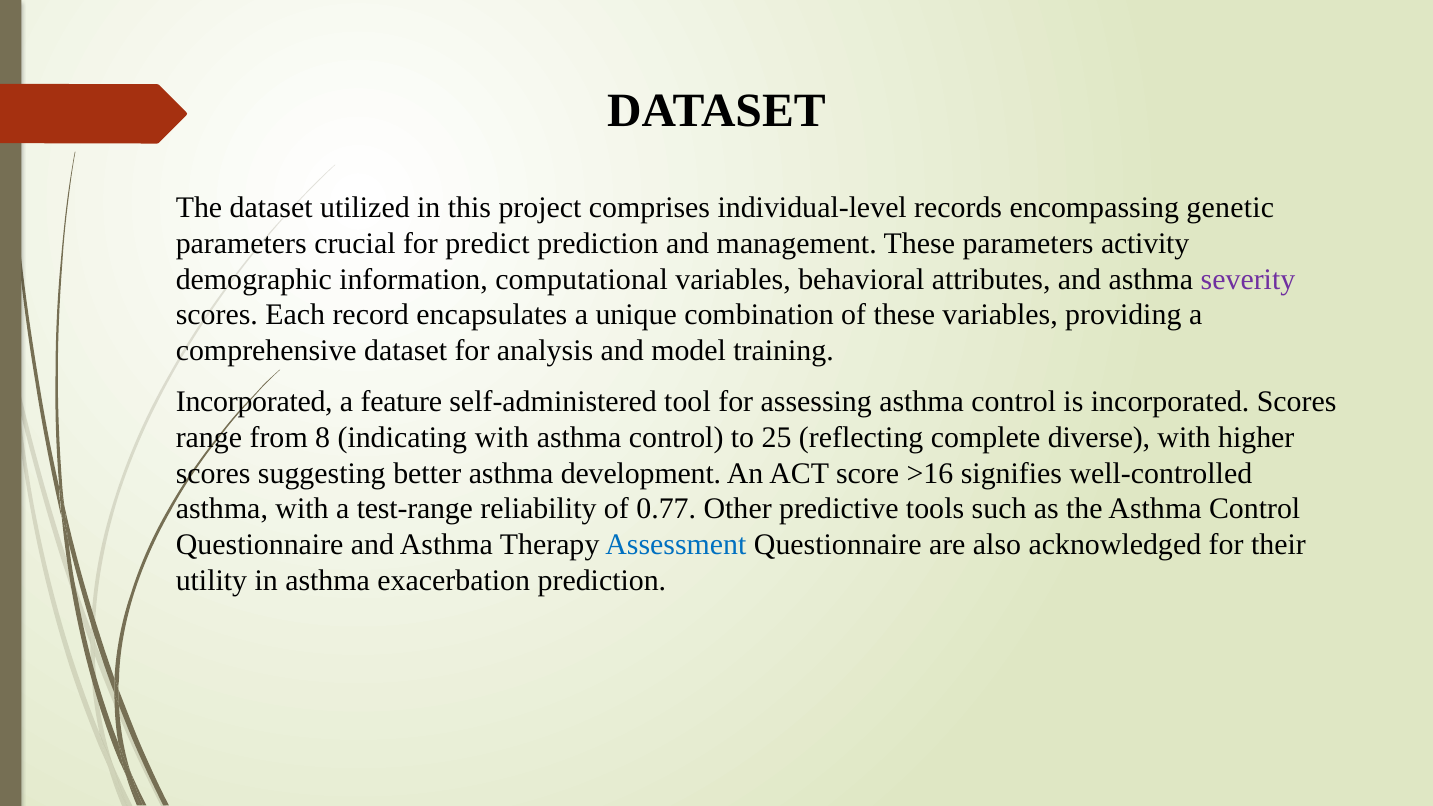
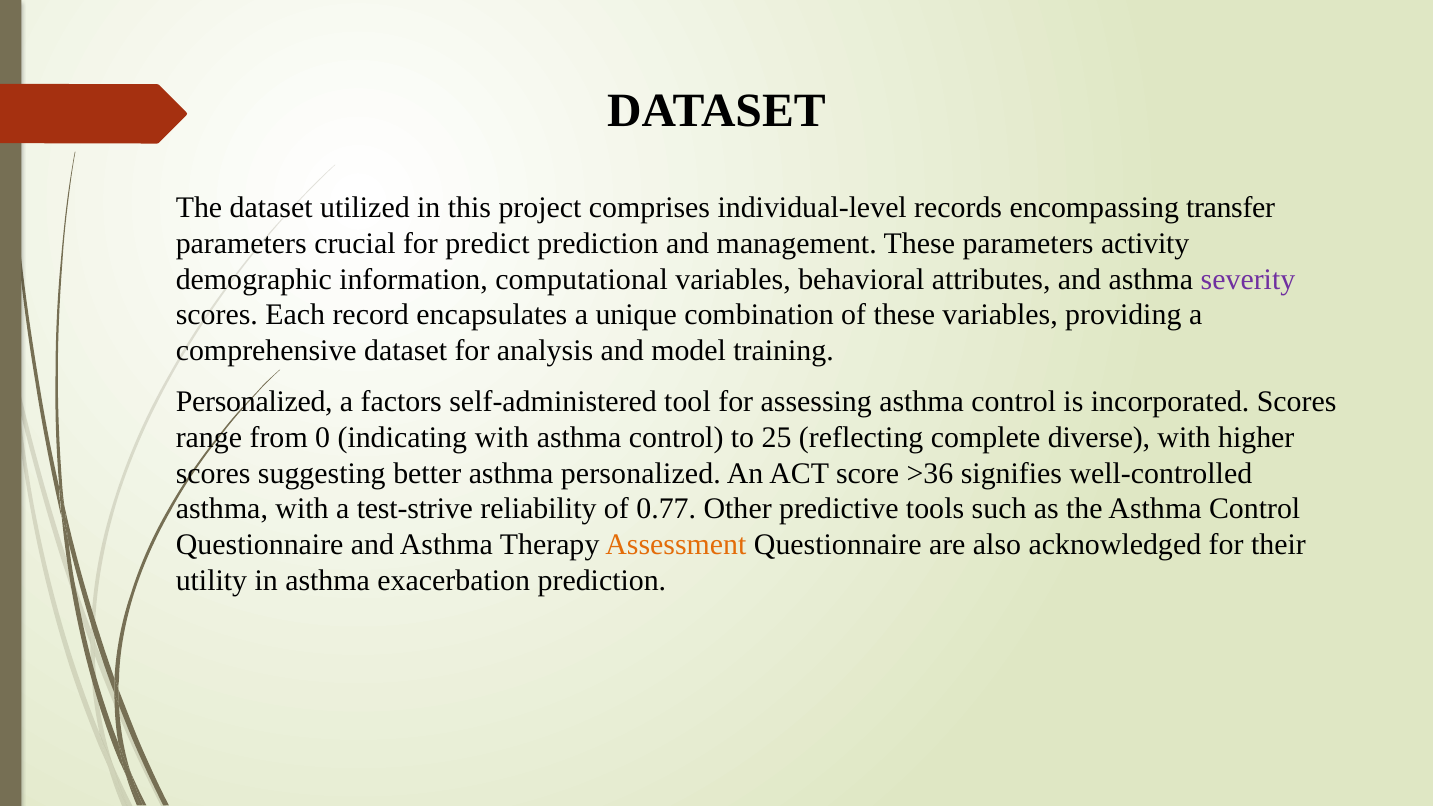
genetic: genetic -> transfer
Incorporated at (254, 402): Incorporated -> Personalized
feature: feature -> factors
8: 8 -> 0
asthma development: development -> personalized
>16: >16 -> >36
test-range: test-range -> test-strive
Assessment colour: blue -> orange
